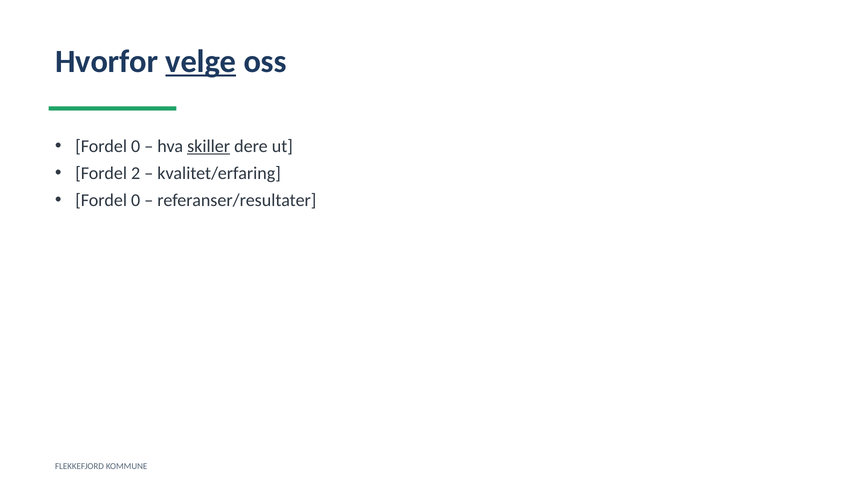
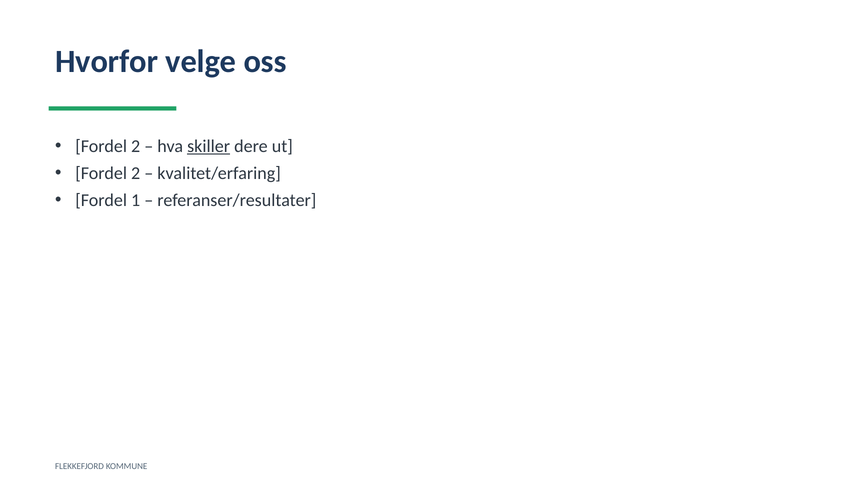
velge underline: present -> none
0 at (136, 147): 0 -> 2
0 at (136, 201): 0 -> 1
